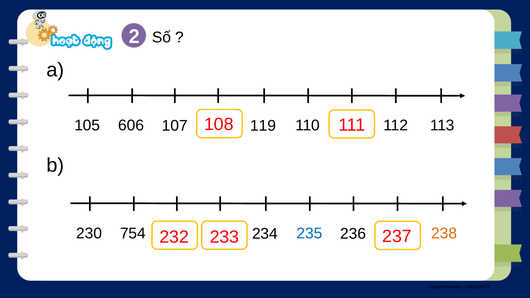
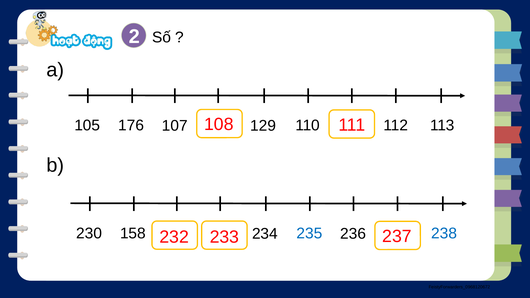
606: 606 -> 176
119: 119 -> 129
754: 754 -> 158
238 colour: orange -> blue
